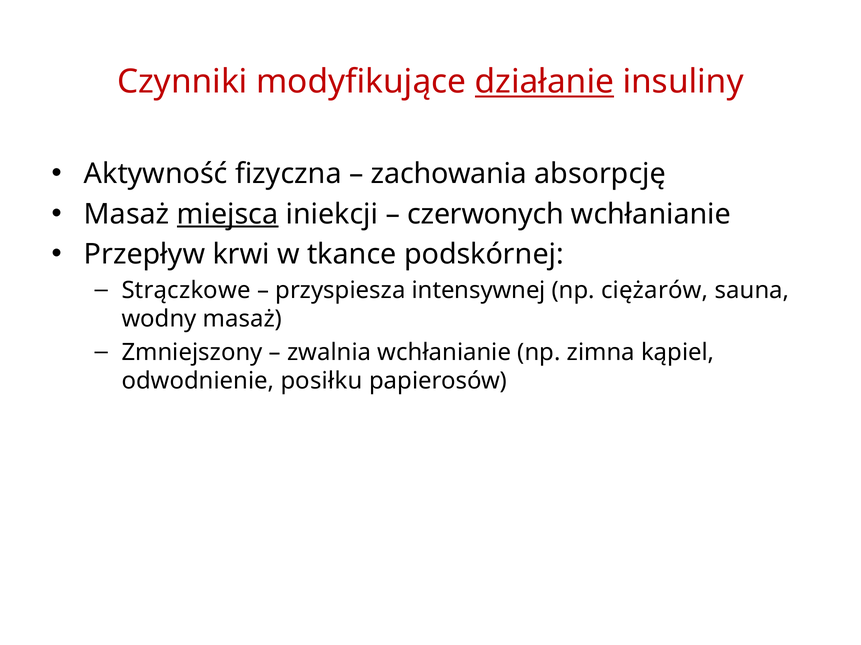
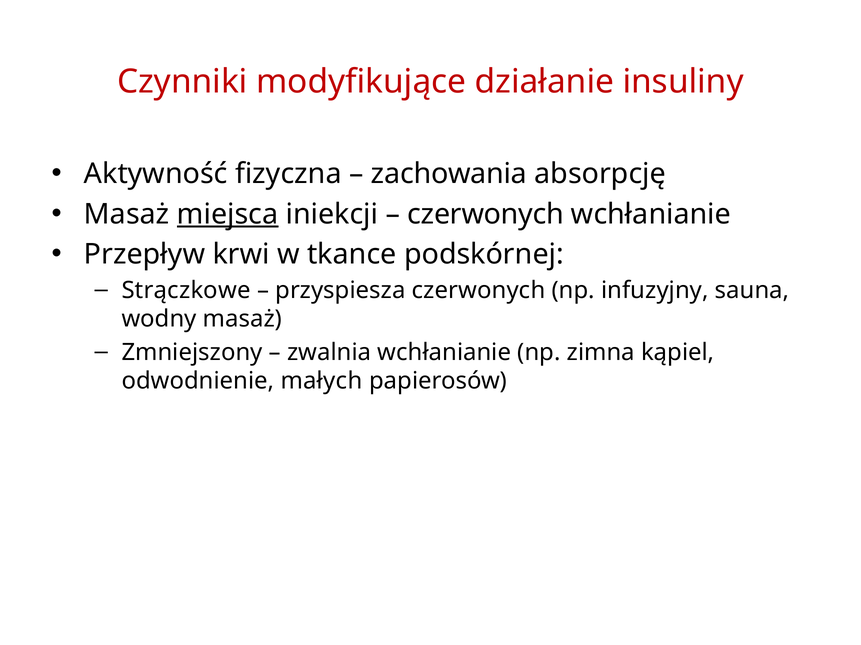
działanie underline: present -> none
przyspiesza intensywnej: intensywnej -> czerwonych
ciężarów: ciężarów -> infuzyjny
posiłku: posiłku -> małych
